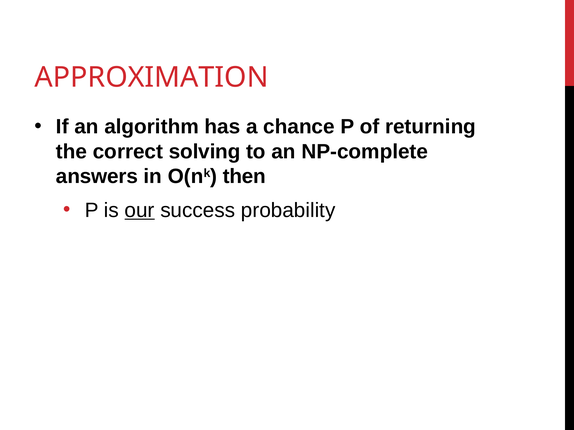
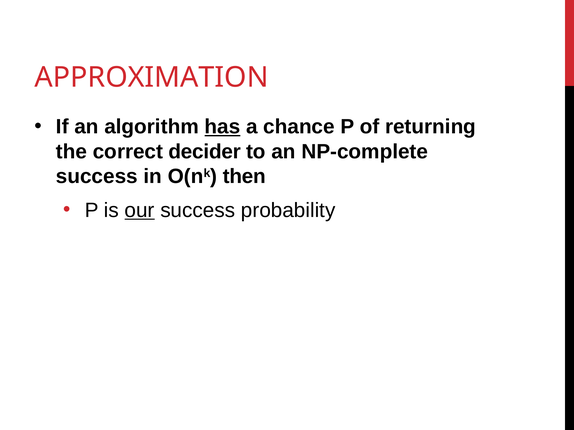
has underline: none -> present
solving: solving -> decider
answers at (97, 177): answers -> success
